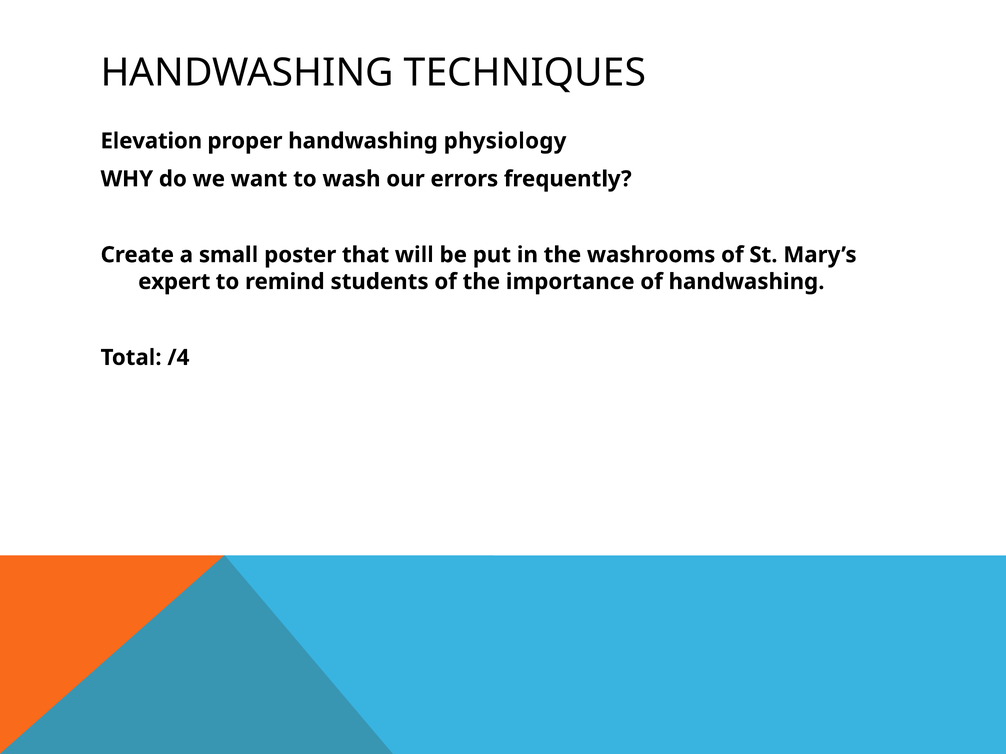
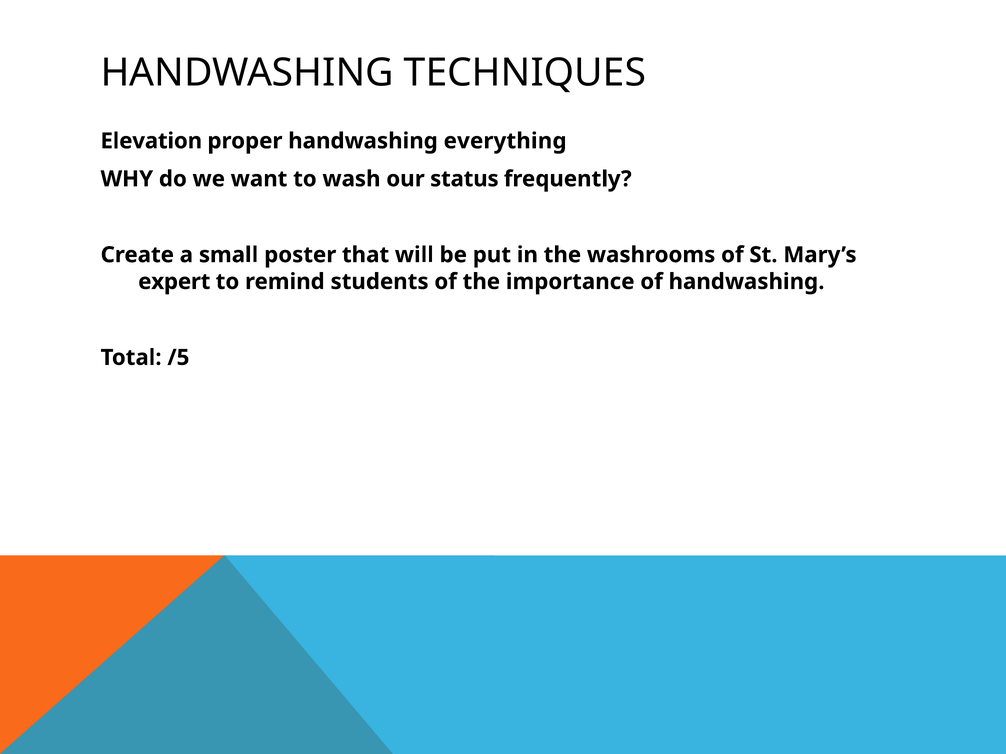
physiology: physiology -> everything
errors: errors -> status
/4: /4 -> /5
